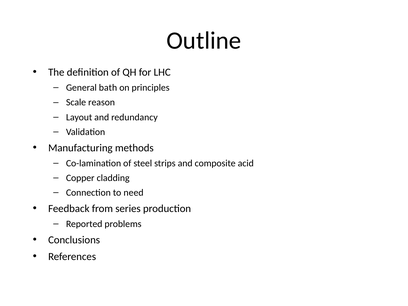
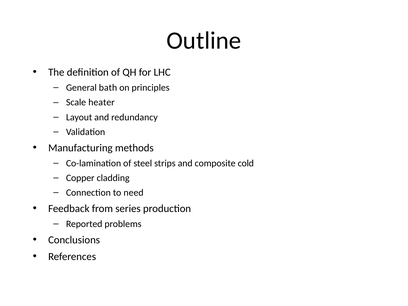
reason: reason -> heater
acid: acid -> cold
